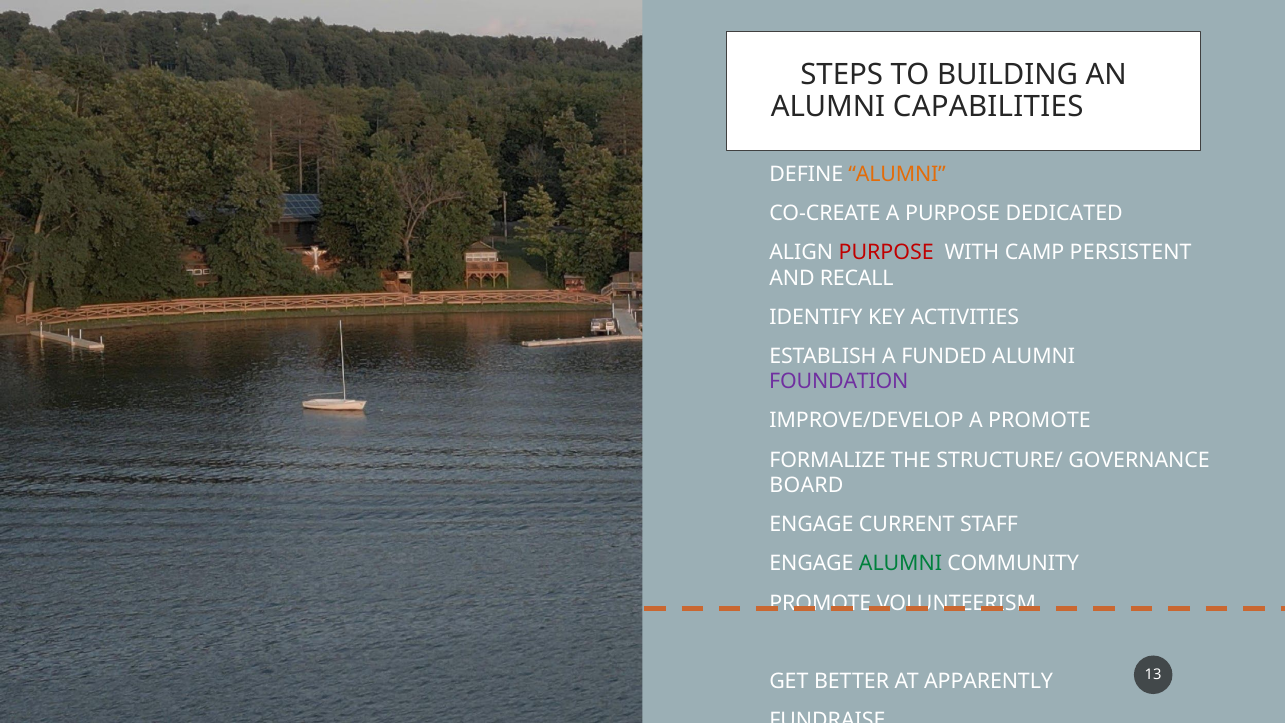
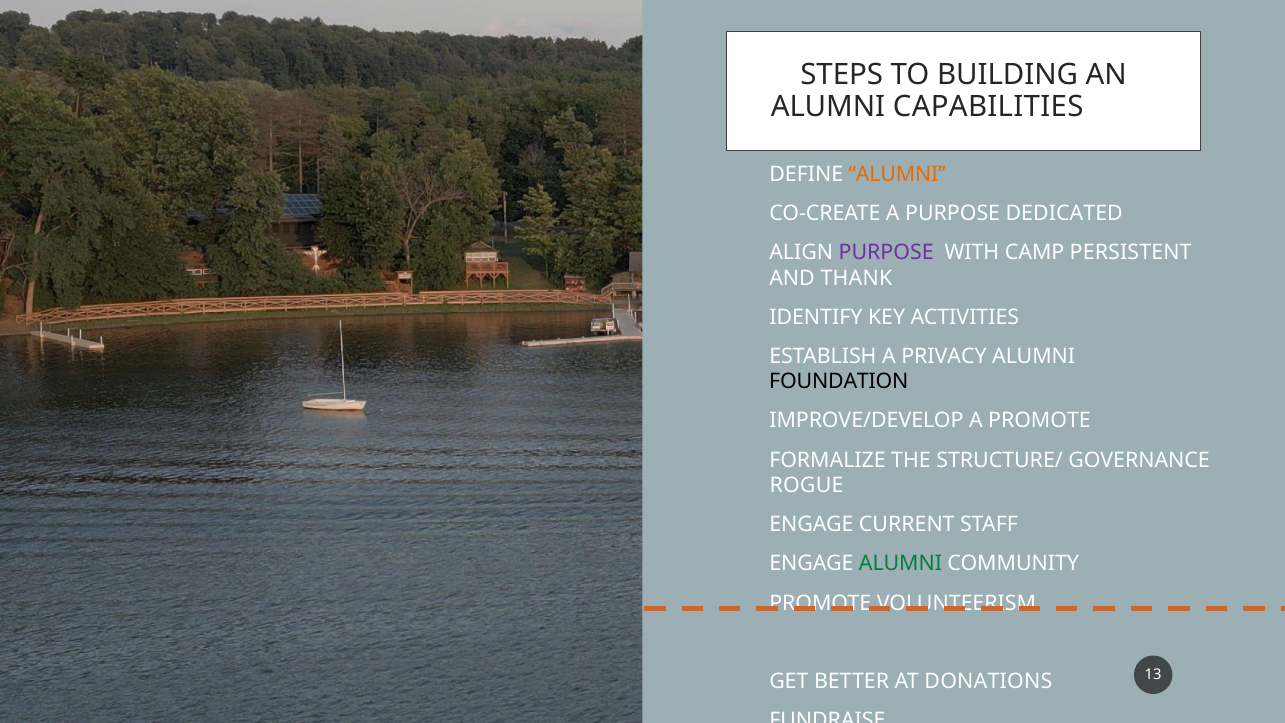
PURPOSE at (886, 252) colour: red -> purple
RECALL: RECALL -> THANK
FUNDED: FUNDED -> PRIVACY
FOUNDATION colour: purple -> black
BOARD: BOARD -> ROGUE
APPARENTLY: APPARENTLY -> DONATIONS
